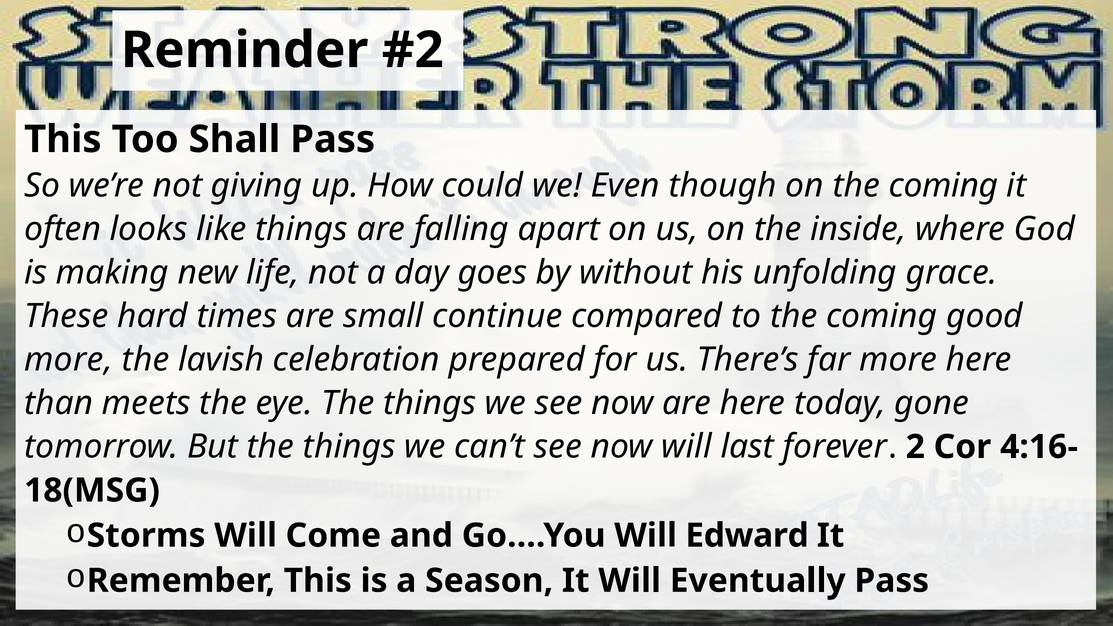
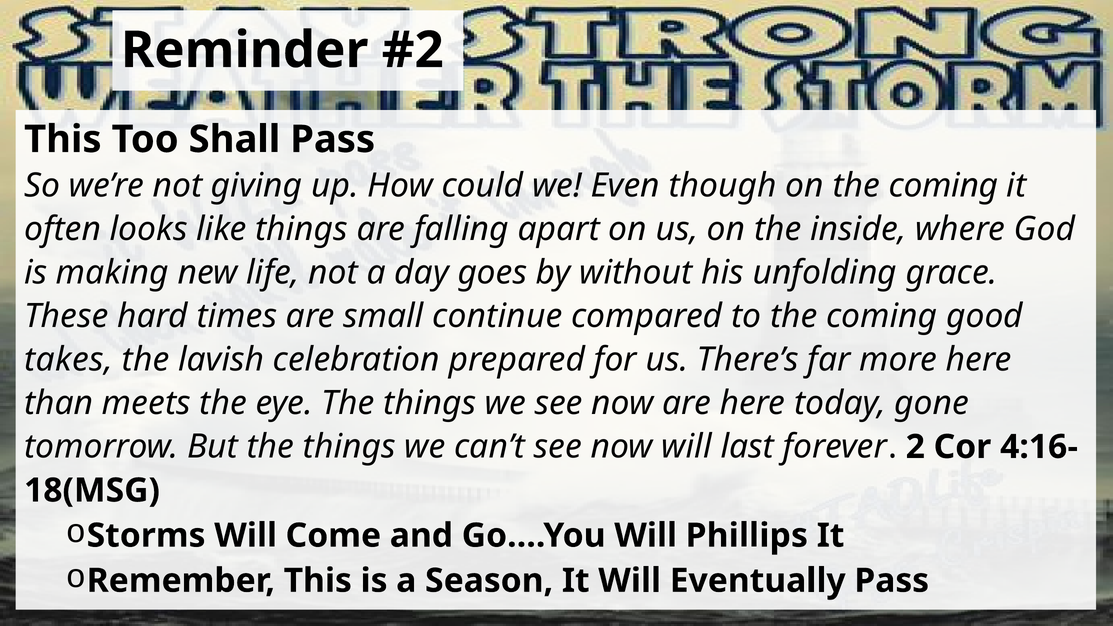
more at (68, 360): more -> takes
Edward: Edward -> Phillips
